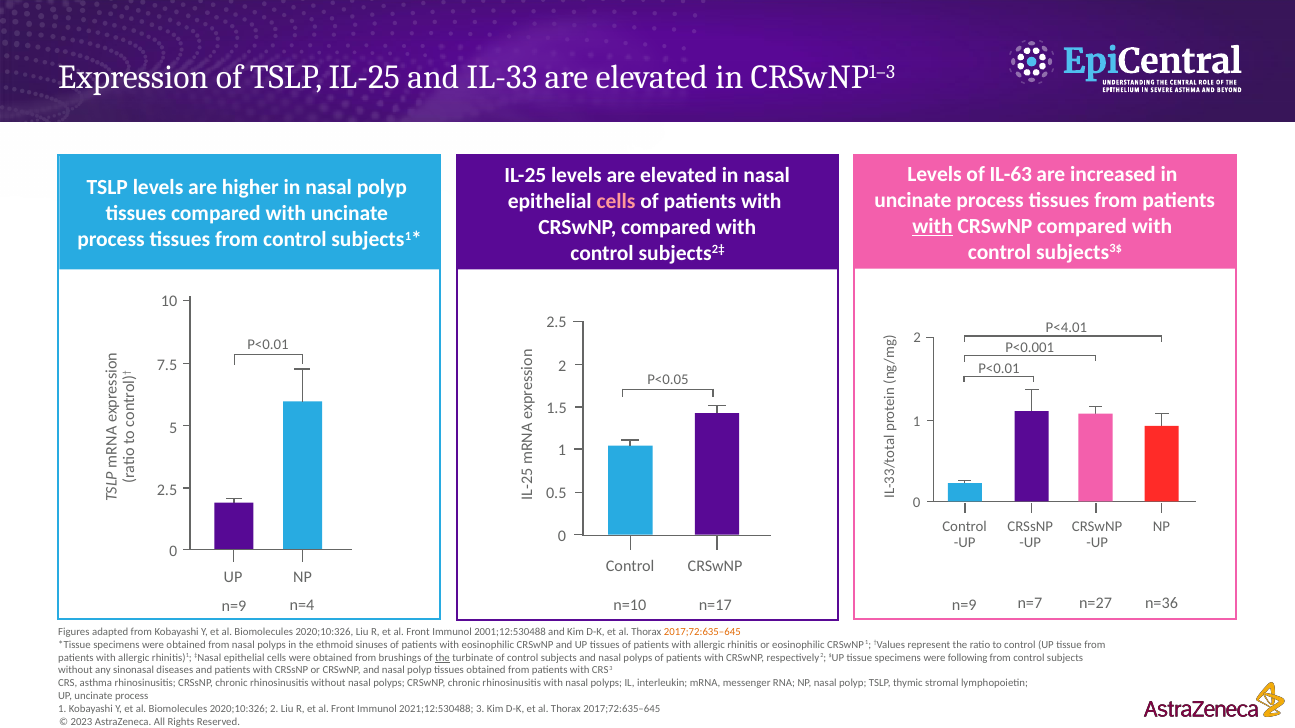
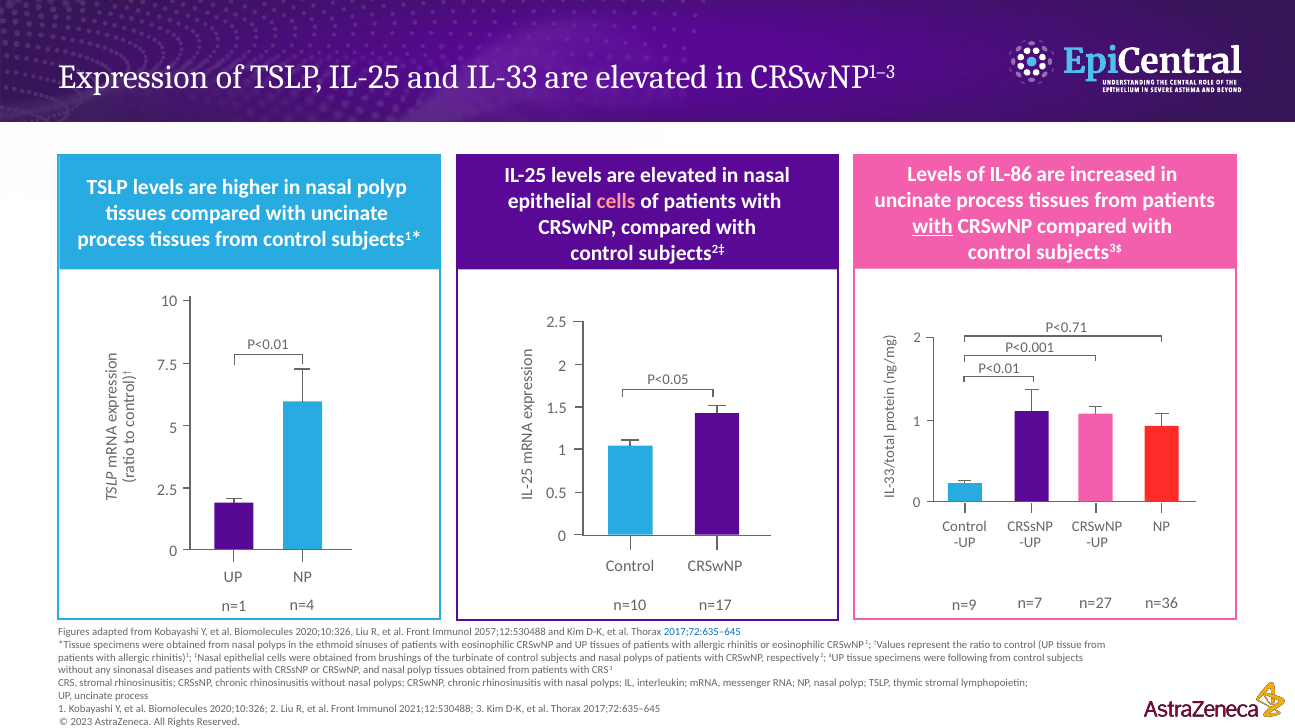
IL-63: IL-63 -> IL-86
P<4.01: P<4.01 -> P<0.71
n=9 at (234, 606): n=9 -> n=1
2001;12:530488: 2001;12:530488 -> 2057;12:530488
2017;72:635–645 at (702, 632) colour: orange -> blue
the at (442, 658) underline: present -> none
CRS asthma: asthma -> stromal
